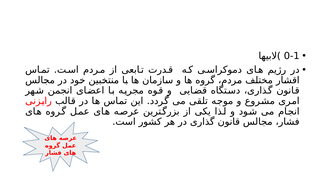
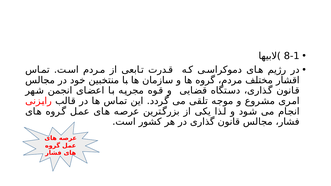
0-1: 0-1 -> 8-1
